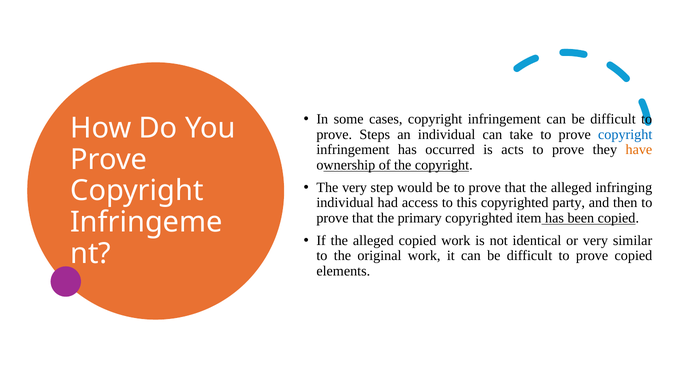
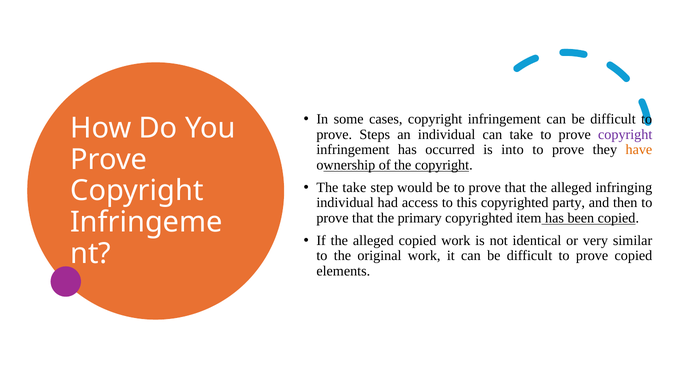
copyright at (625, 134) colour: blue -> purple
acts: acts -> into
The very: very -> take
